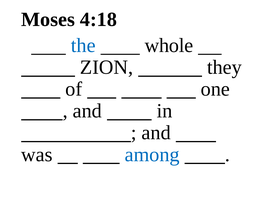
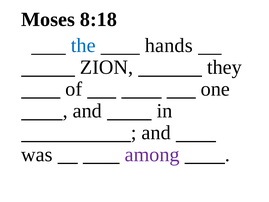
4:18: 4:18 -> 8:18
whole: whole -> hands
among colour: blue -> purple
